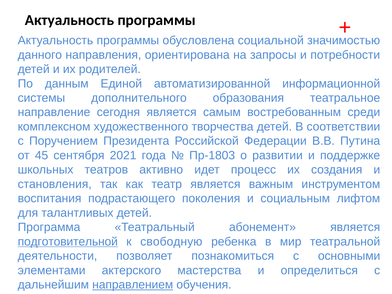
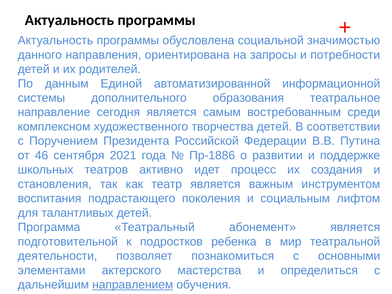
45: 45 -> 46
Пр-1803: Пр-1803 -> Пр-1886
подготовительной underline: present -> none
свободную: свободную -> подростков
